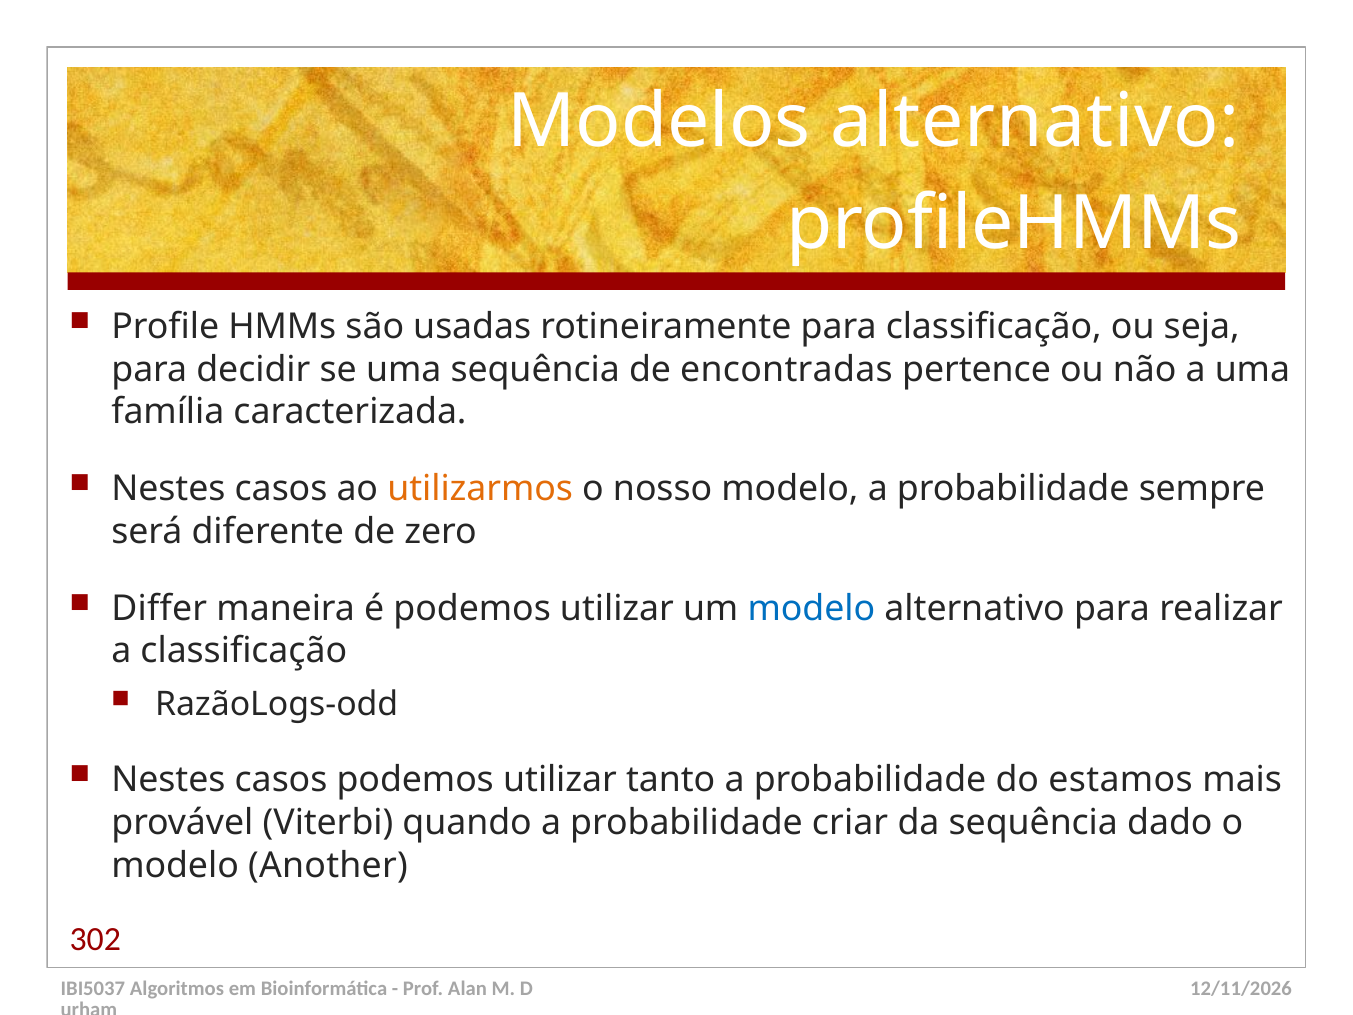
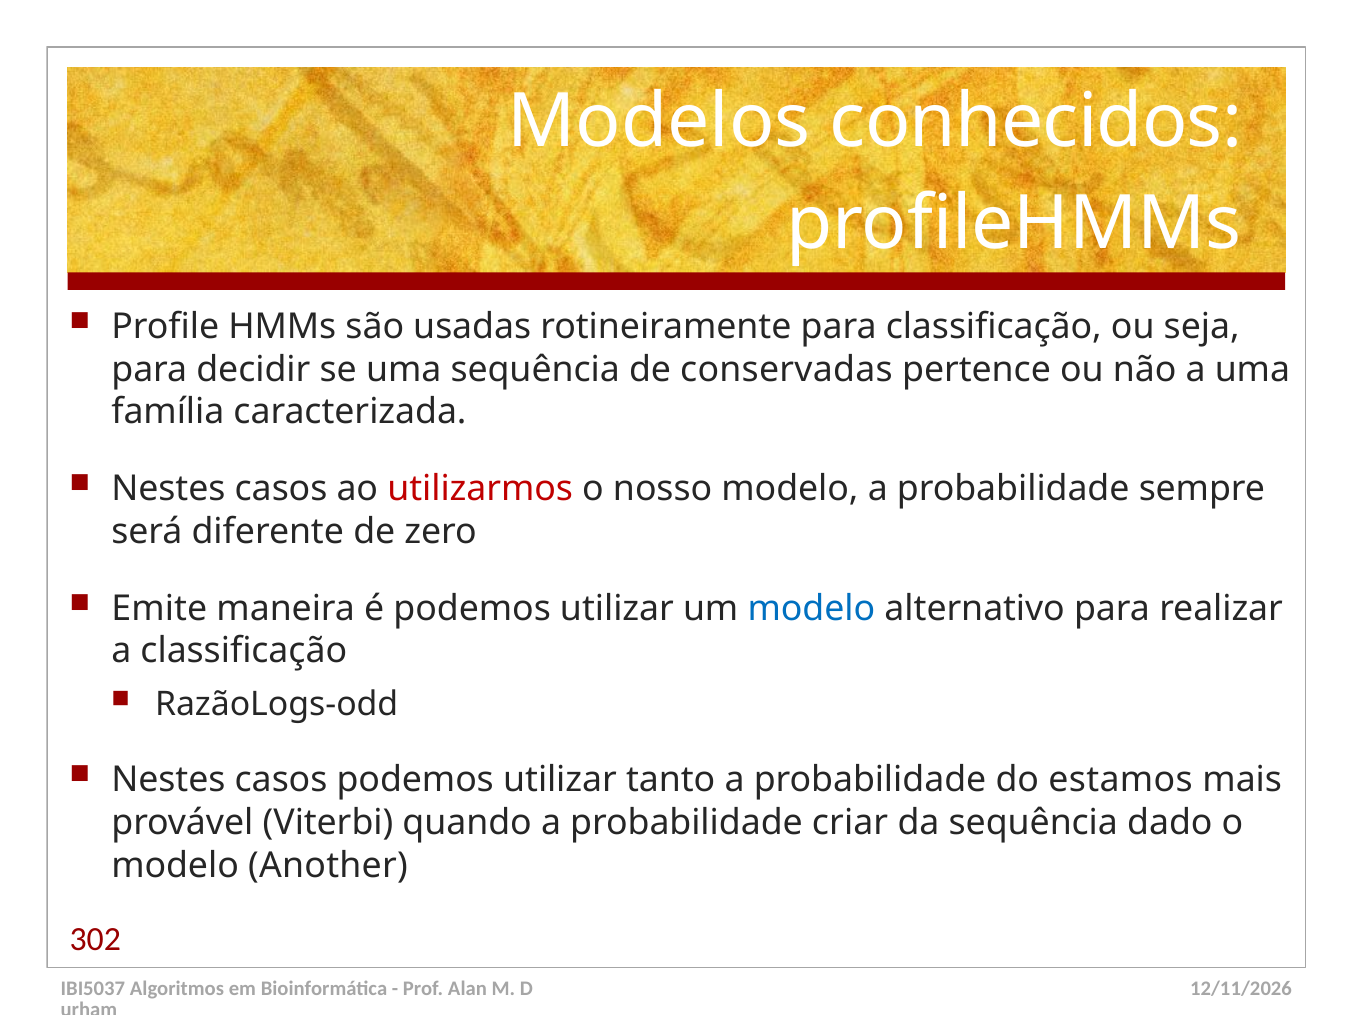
Modelos alternativo: alternativo -> conhecidos
encontradas: encontradas -> conservadas
utilizarmos colour: orange -> red
Differ: Differ -> Emite
